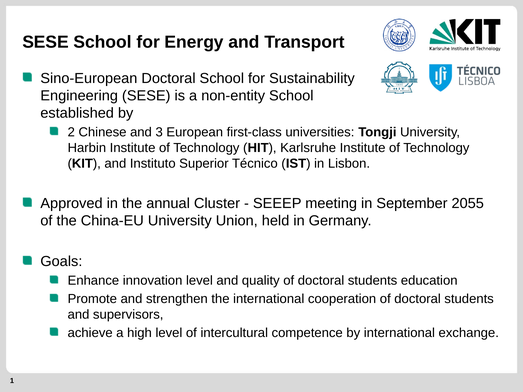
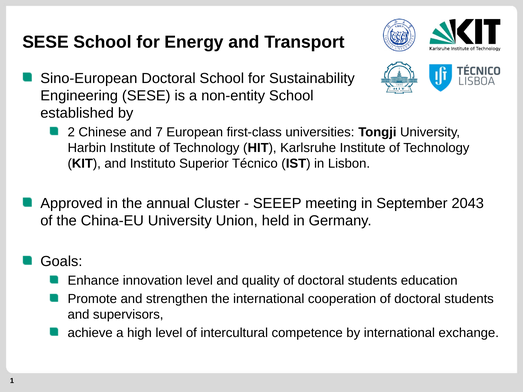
3: 3 -> 7
2055: 2055 -> 2043
